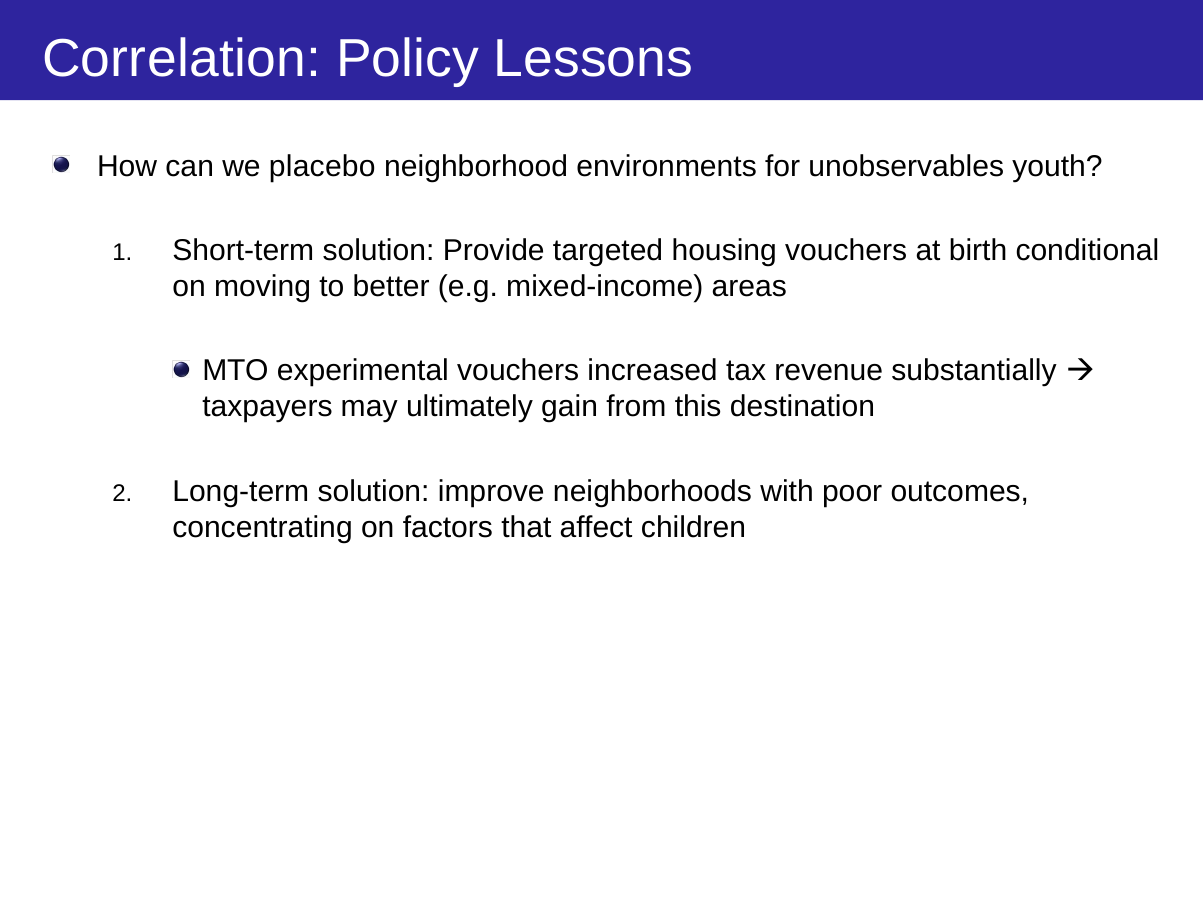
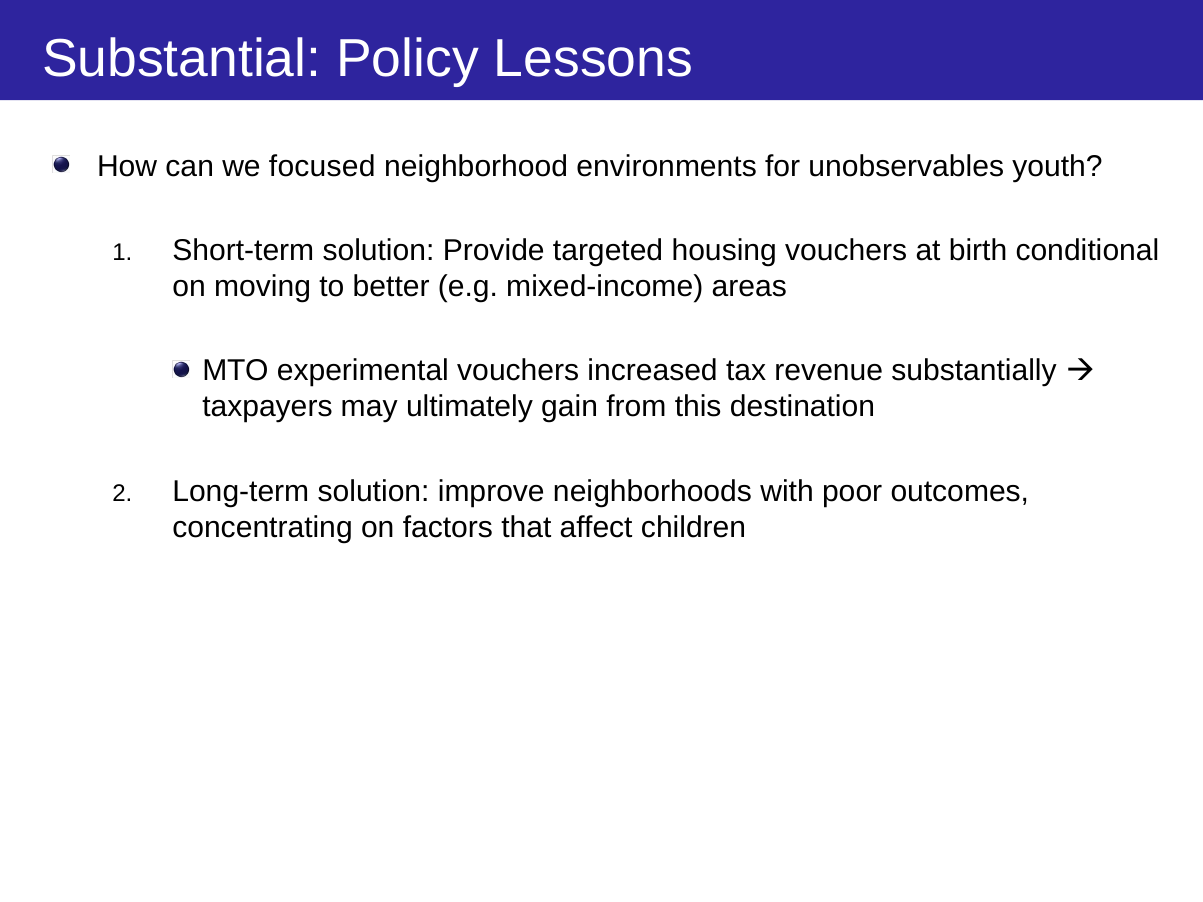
Correlation: Correlation -> Substantial
placebo: placebo -> focused
